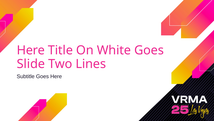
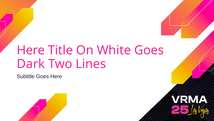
Slide: Slide -> Dark
